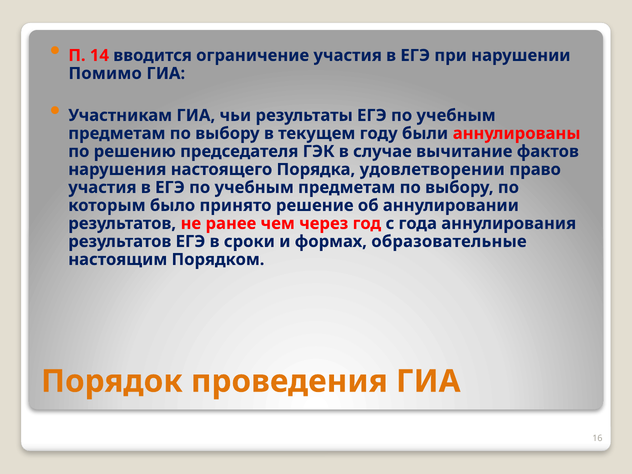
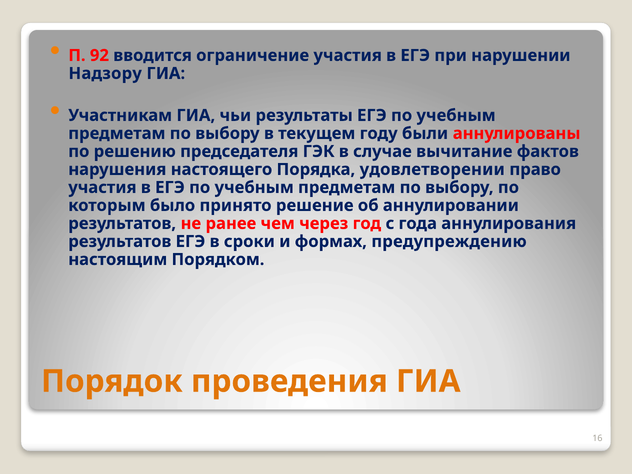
14: 14 -> 92
Помимо: Помимо -> Надзору
образовательные: образовательные -> предупреждению
